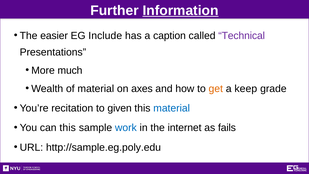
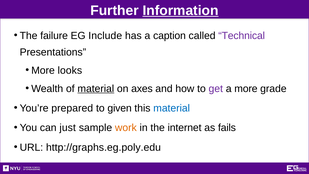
easier: easier -> failure
much: much -> looks
material at (96, 89) underline: none -> present
get colour: orange -> purple
a keep: keep -> more
recitation: recitation -> prepared
can this: this -> just
work colour: blue -> orange
http://sample.eg.poly.edu: http://sample.eg.poly.edu -> http://graphs.eg.poly.edu
